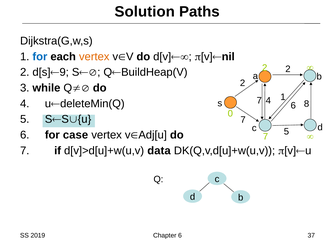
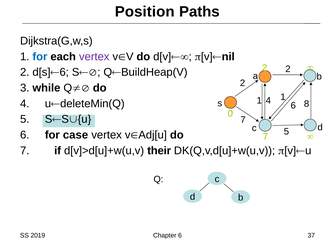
Solution: Solution -> Position
vertex at (94, 56) colour: orange -> purple
9 at (64, 72): 9 -> 6
s 7: 7 -> 1
data: data -> their
